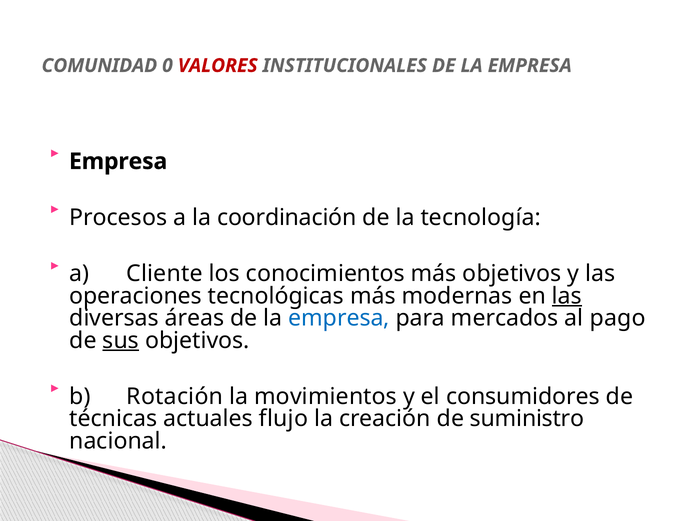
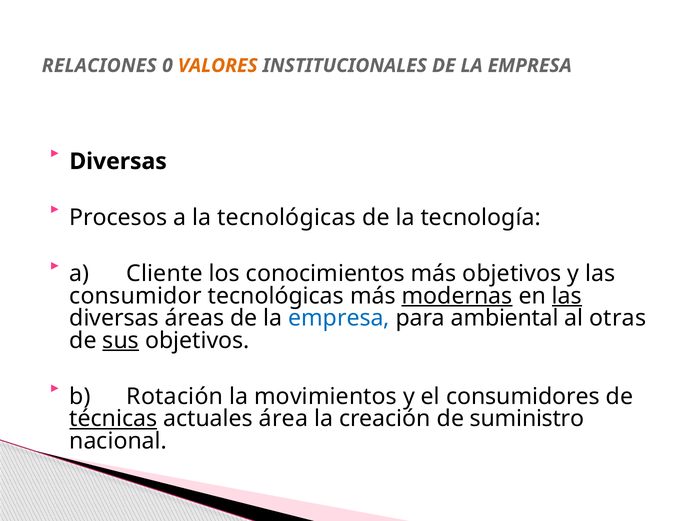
COMUNIDAD: COMUNIDAD -> RELACIONES
VALORES colour: red -> orange
Empresa at (118, 161): Empresa -> Diversas
la coordinación: coordinación -> tecnológicas
operaciones: operaciones -> consumidor
modernas underline: none -> present
mercados: mercados -> ambiental
pago: pago -> otras
técnicas underline: none -> present
flujo: flujo -> área
